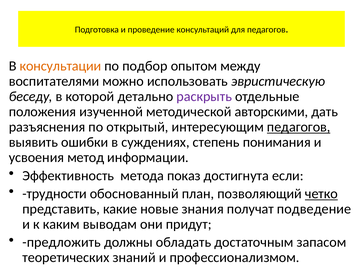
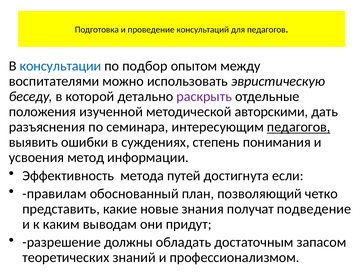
консультации colour: orange -> blue
открытый: открытый -> семинара
показ: показ -> путей
трудности: трудности -> правилам
четко underline: present -> none
предложить: предложить -> разрешение
